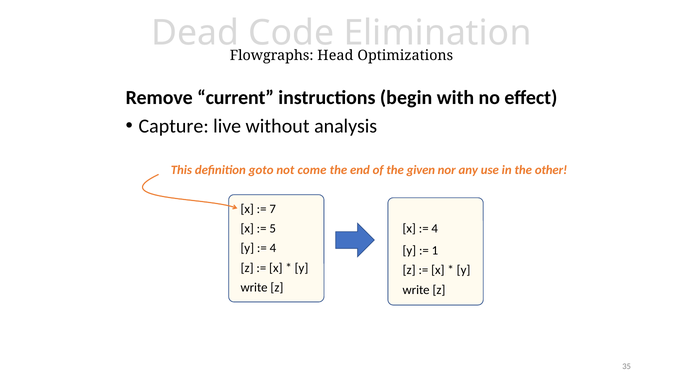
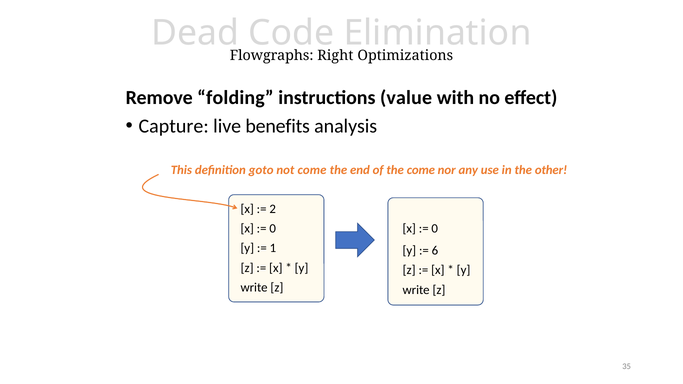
Head: Head -> Right
current: current -> folding
begin: begin -> value
without: without -> benefits
the given: given -> come
7: 7 -> 2
5 at (273, 229): 5 -> 0
4 at (435, 229): 4 -> 0
4 at (273, 248): 4 -> 1
1: 1 -> 6
